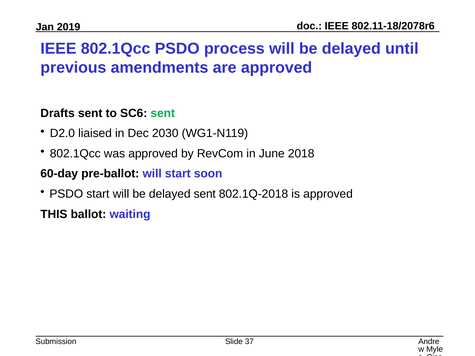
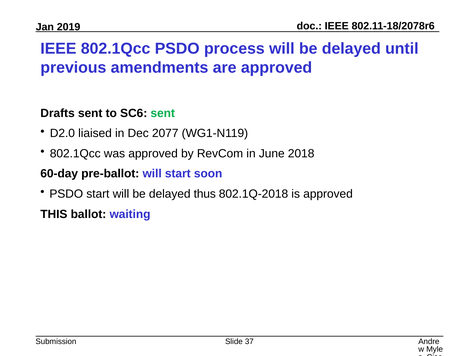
2030: 2030 -> 2077
delayed sent: sent -> thus
